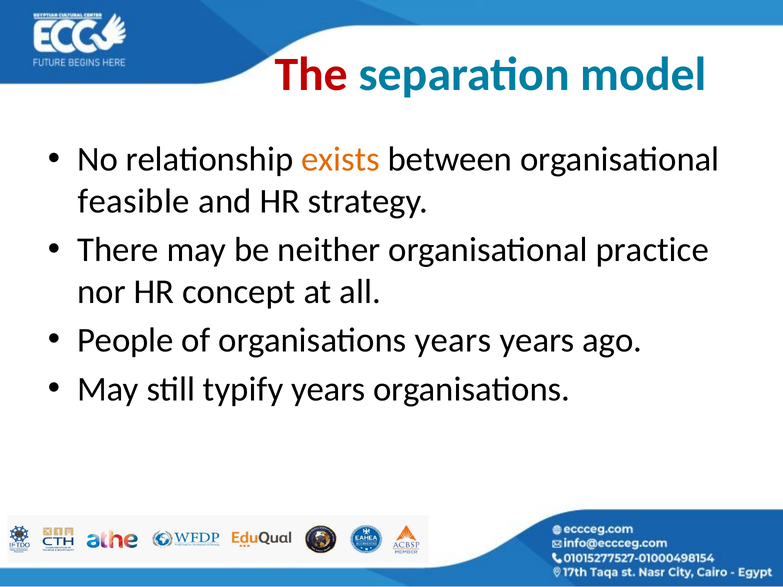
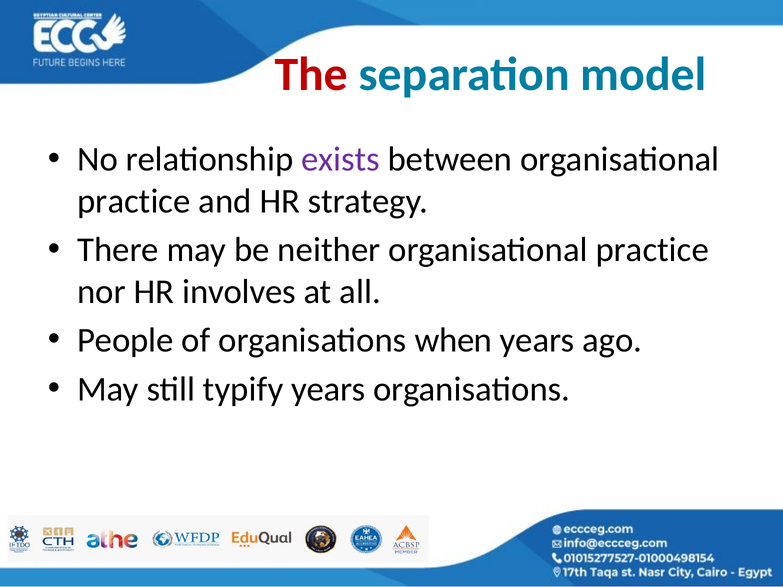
exists colour: orange -> purple
feasible at (134, 201): feasible -> practice
concept: concept -> involves
organisations years: years -> when
